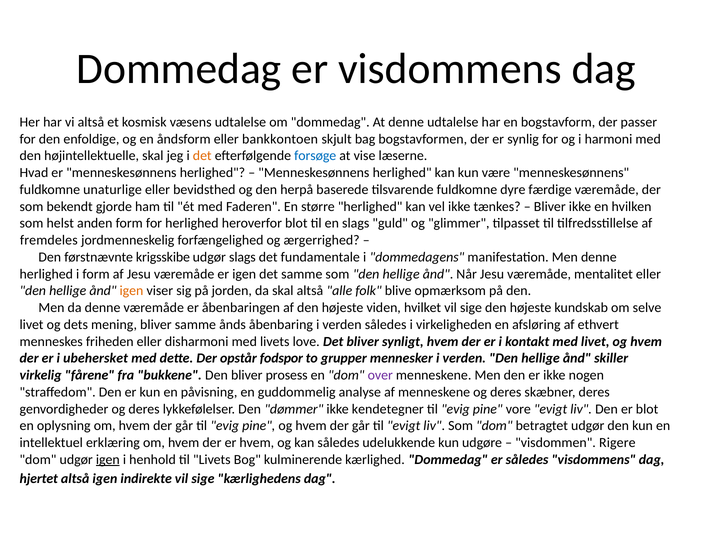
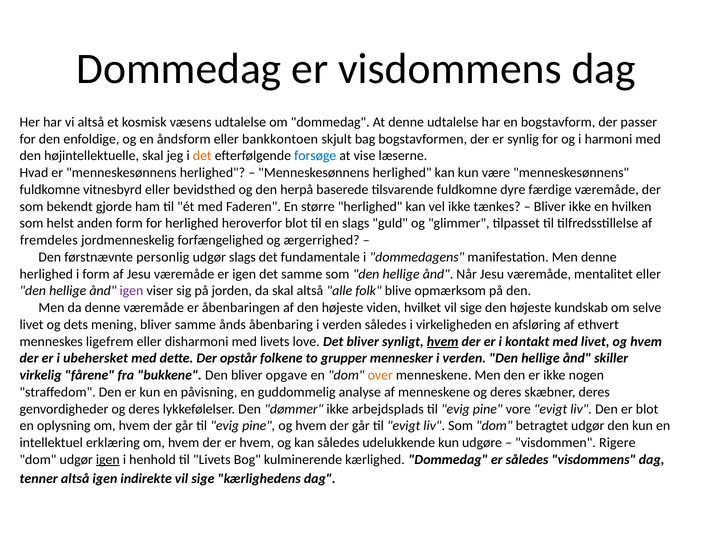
unaturlige: unaturlige -> vitnesbyrd
krigsskibe: krigsskibe -> personlig
igen at (131, 291) colour: orange -> purple
friheden: friheden -> ligefrem
hvem at (443, 341) underline: none -> present
fodspor: fodspor -> folkene
prosess: prosess -> opgave
over colour: purple -> orange
kendetegner: kendetegner -> arbejdsplads
hjertet: hjertet -> tenner
